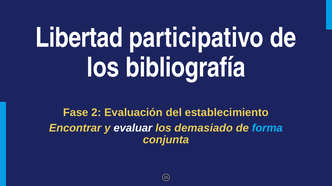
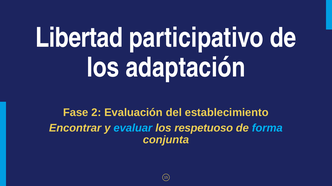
bibliografía: bibliografía -> adaptación
evaluar colour: white -> light blue
demasiado: demasiado -> respetuoso
